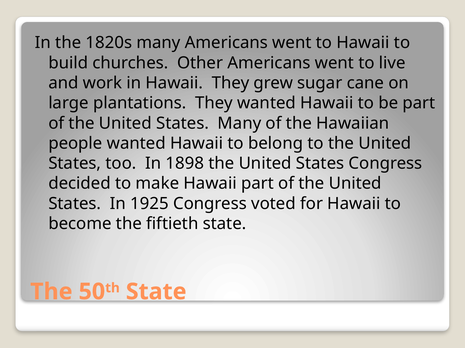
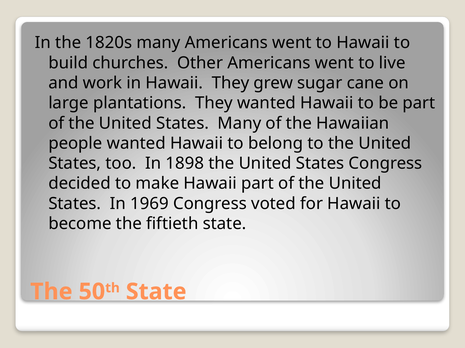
1925: 1925 -> 1969
